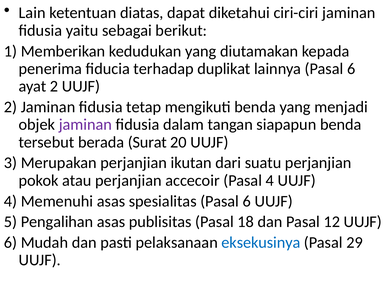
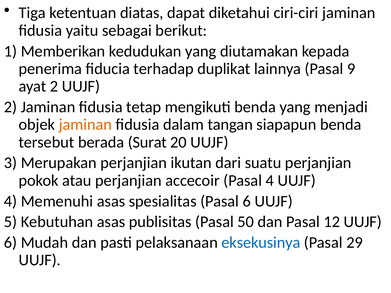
Lain: Lain -> Tiga
lainnya Pasal 6: 6 -> 9
jaminan at (85, 125) colour: purple -> orange
Pengalihan: Pengalihan -> Kebutuhan
18: 18 -> 50
